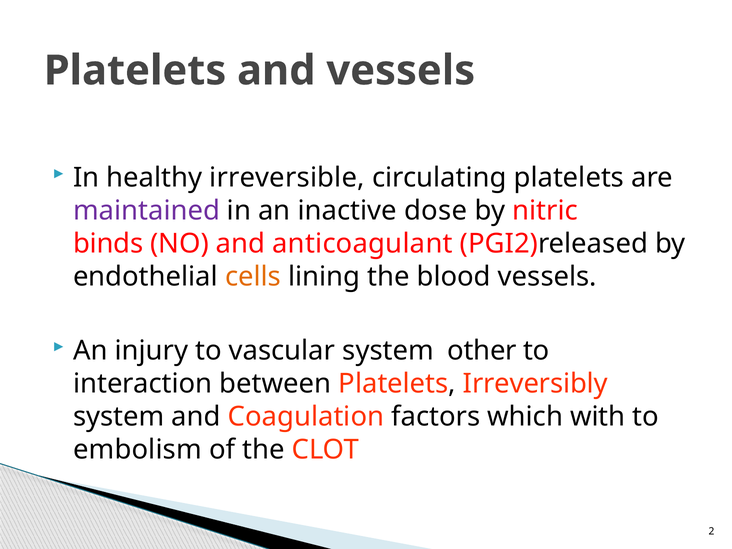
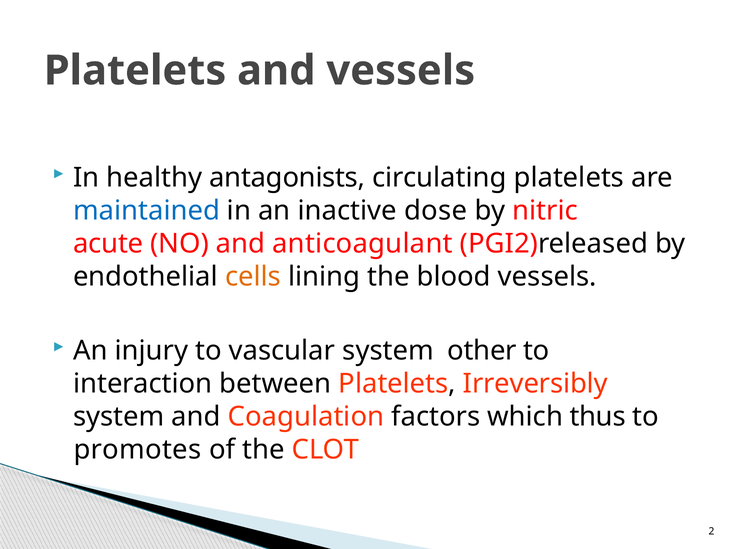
irreversible: irreversible -> antagonists
maintained colour: purple -> blue
binds: binds -> acute
with: with -> thus
embolism: embolism -> promotes
